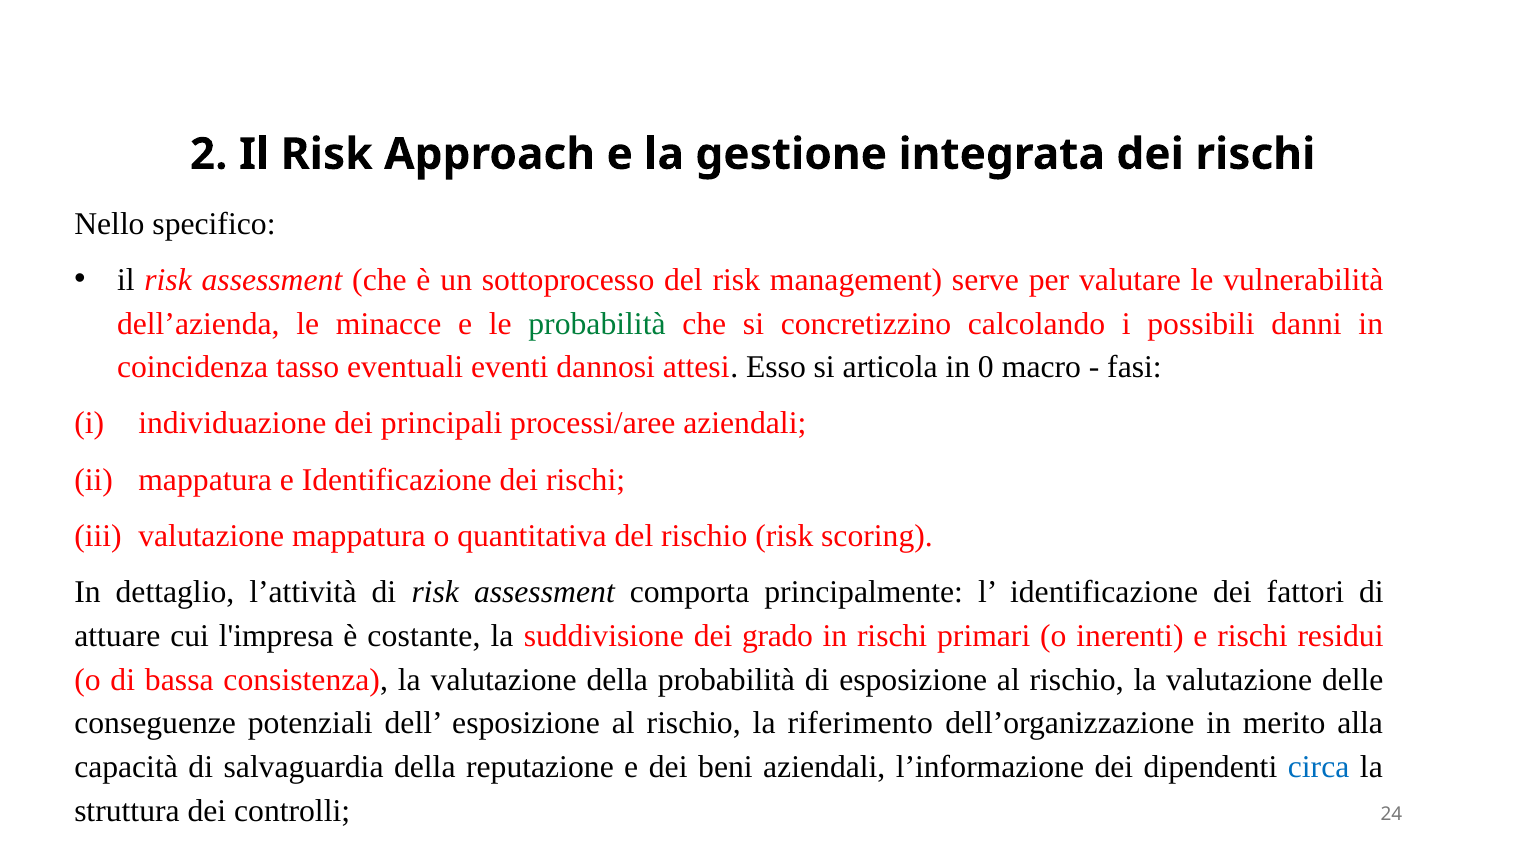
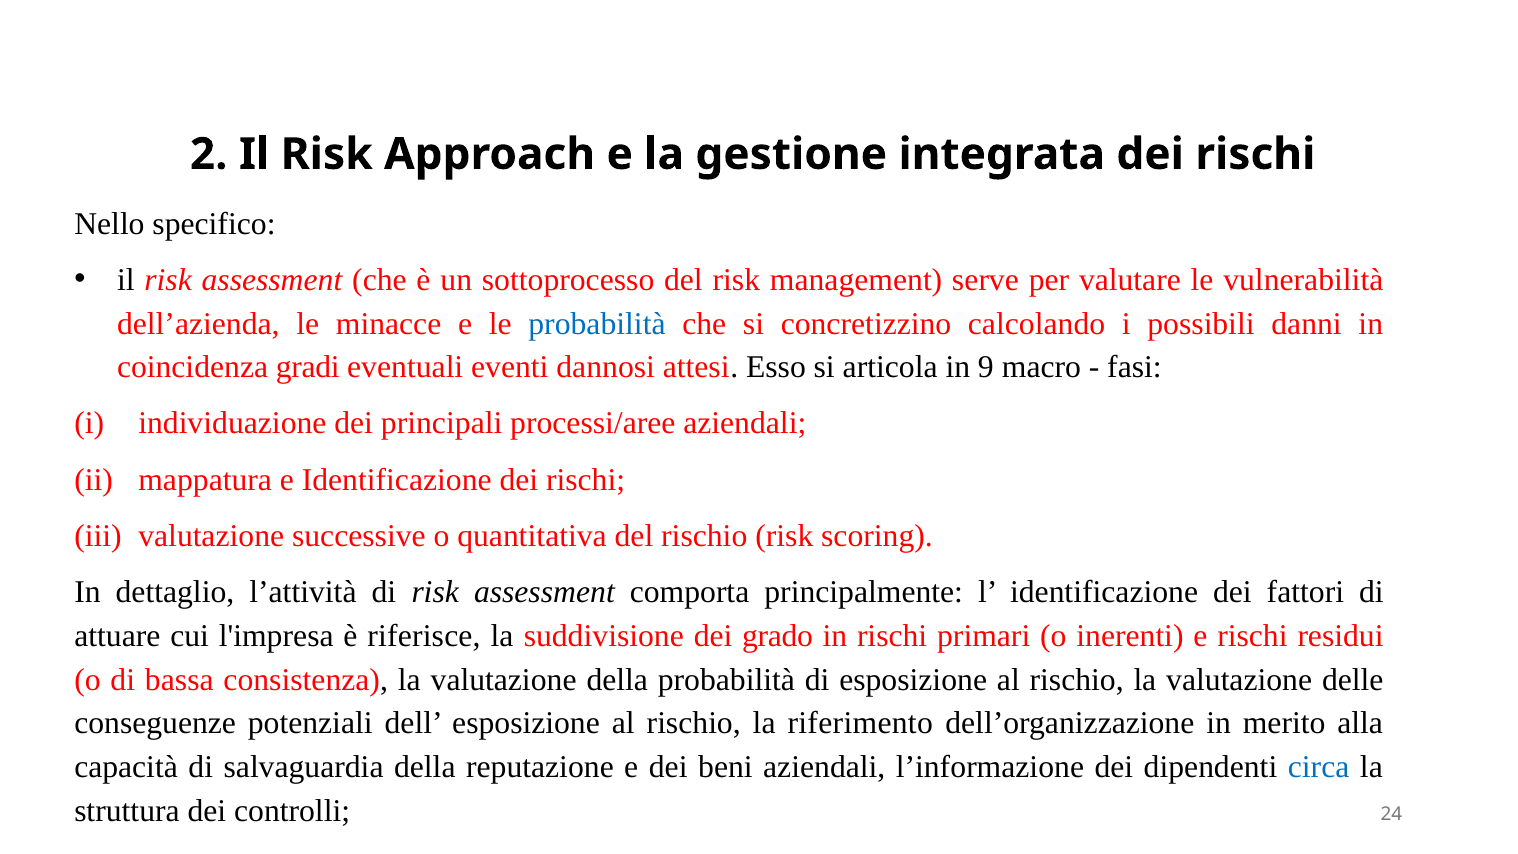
probabilità at (597, 324) colour: green -> blue
tasso: tasso -> gradi
0: 0 -> 9
valutazione mappatura: mappatura -> successive
costante: costante -> riferisce
